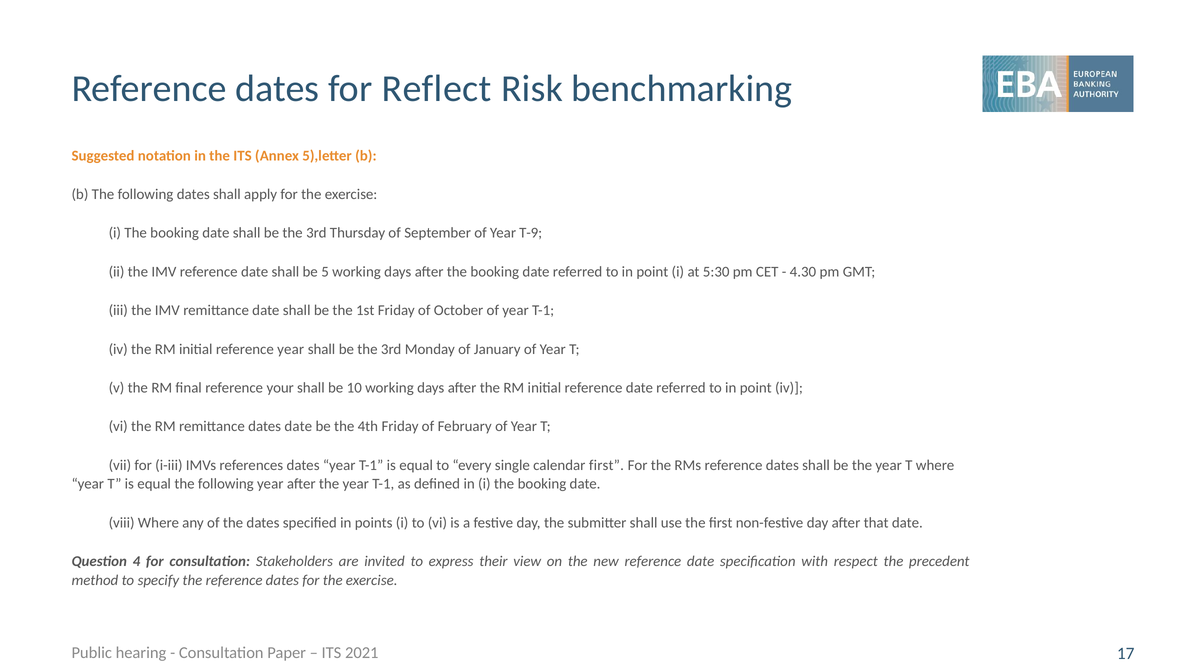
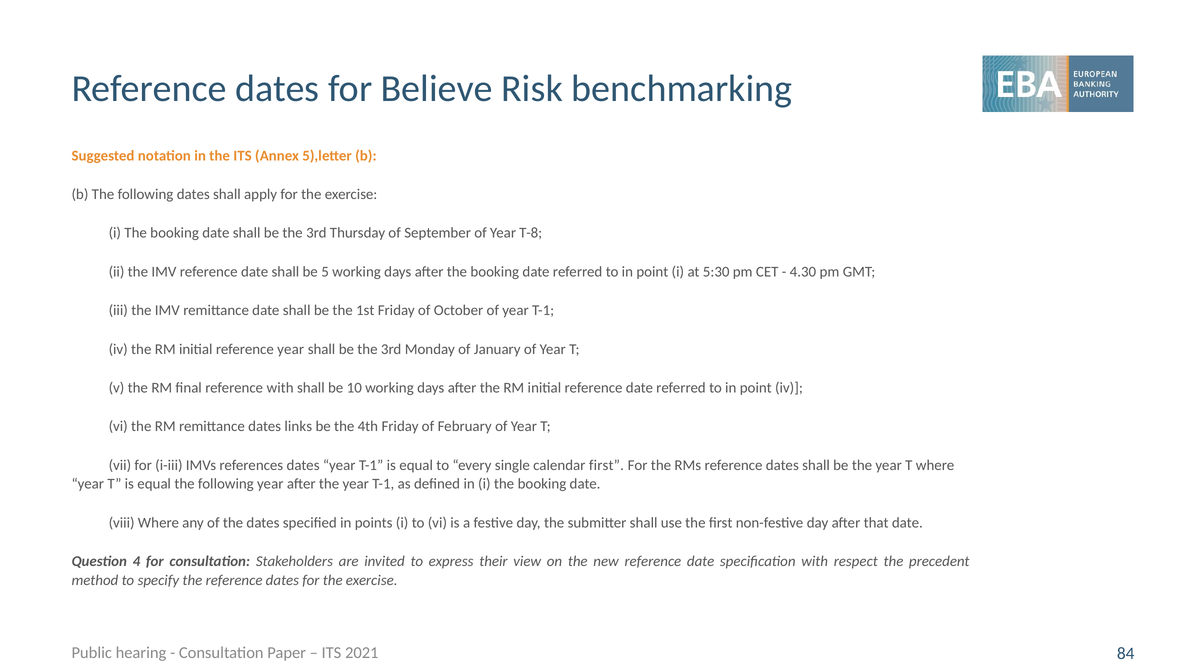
Reflect: Reflect -> Believe
T-9: T-9 -> T-8
reference your: your -> with
dates date: date -> links
17: 17 -> 84
